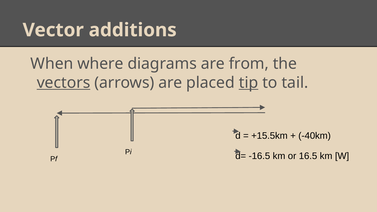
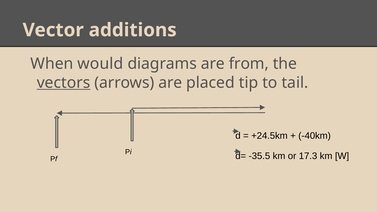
where: where -> would
tip underline: present -> none
+15.5km: +15.5km -> +24.5km
-16.5: -16.5 -> -35.5
16.5: 16.5 -> 17.3
